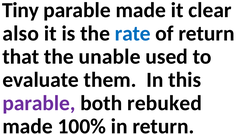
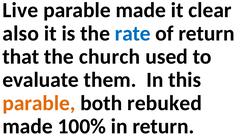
Tiny: Tiny -> Live
unable: unable -> church
parable at (39, 103) colour: purple -> orange
